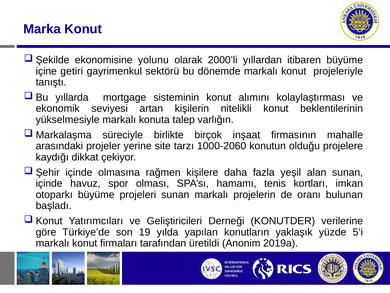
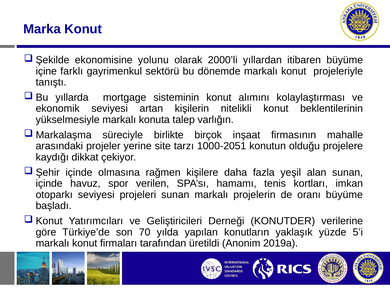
getiri: getiri -> farklı
1000-2060: 1000-2060 -> 1000-2051
olması: olması -> verilen
otoparkı büyüme: büyüme -> seviyesi
oranı bulunan: bulunan -> büyüme
19: 19 -> 70
